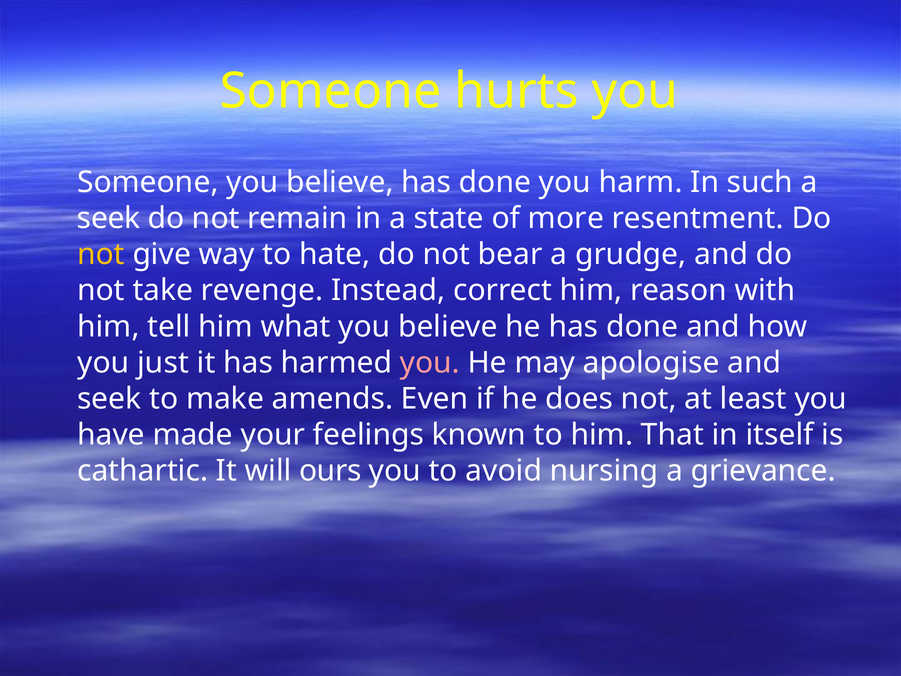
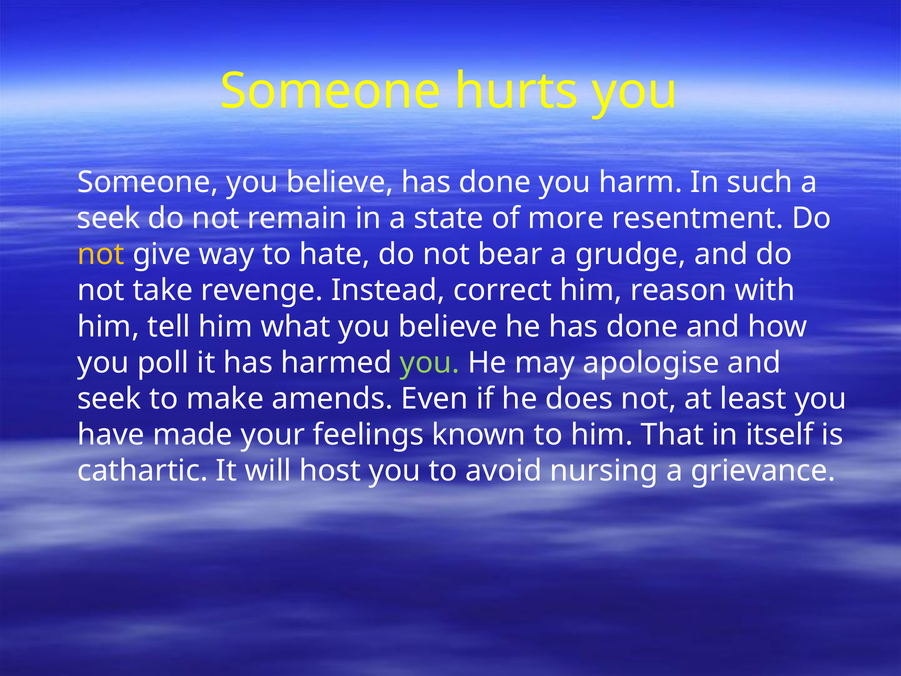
just: just -> poll
you at (430, 363) colour: pink -> light green
ours: ours -> host
